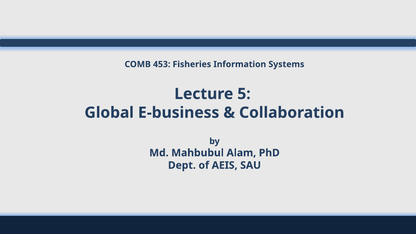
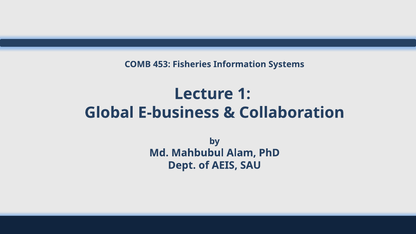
5: 5 -> 1
